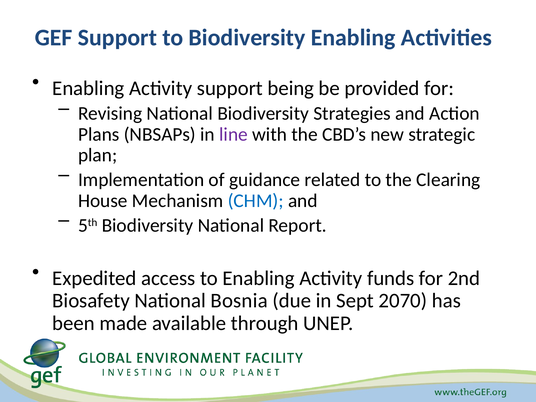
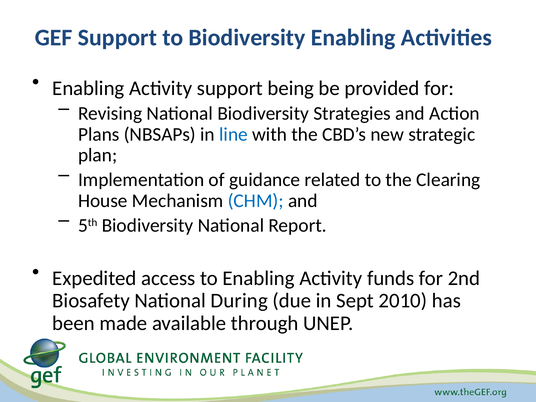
line colour: purple -> blue
Bosnia: Bosnia -> During
2070: 2070 -> 2010
